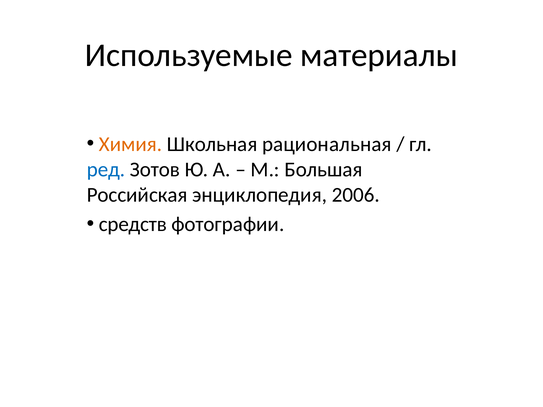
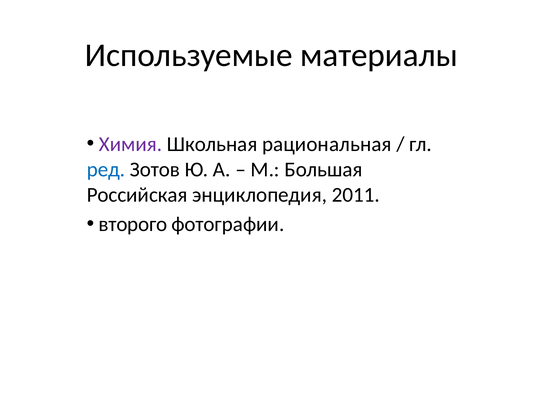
Химия colour: orange -> purple
2006: 2006 -> 2011
средств: средств -> второго
